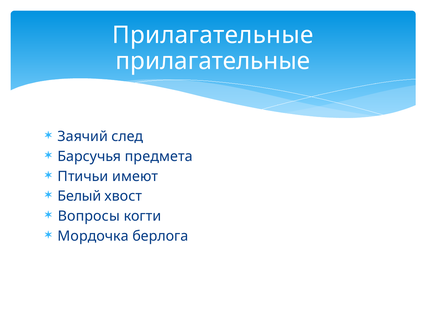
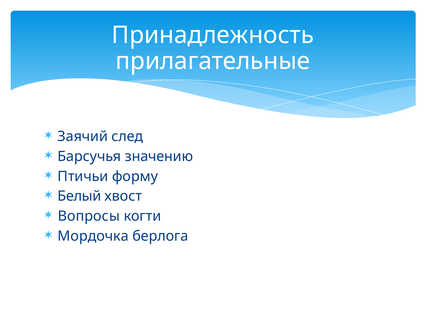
Прилагательные at (213, 35): Прилагательные -> Принадлежность
предмета: предмета -> значению
имеют: имеют -> форму
